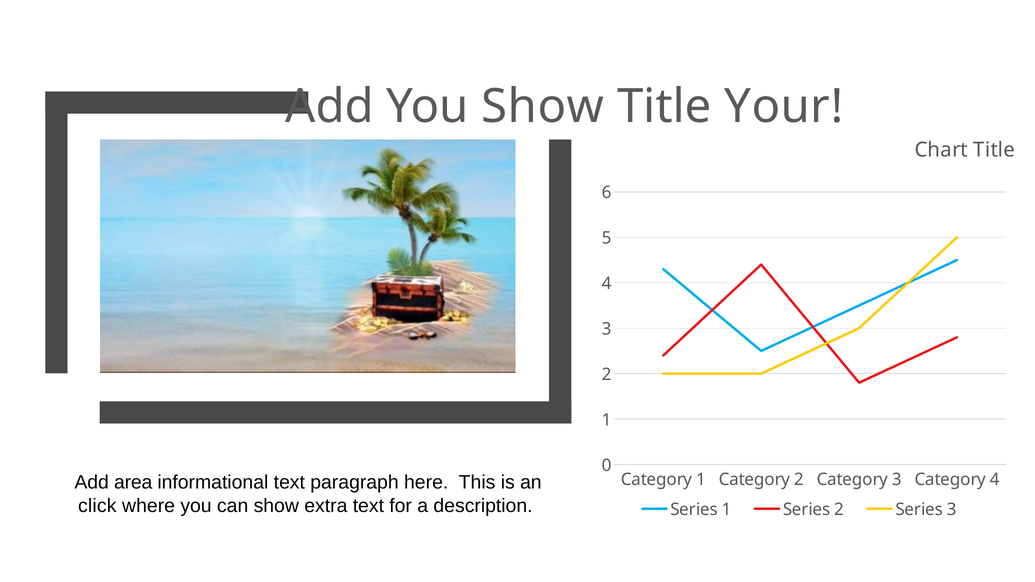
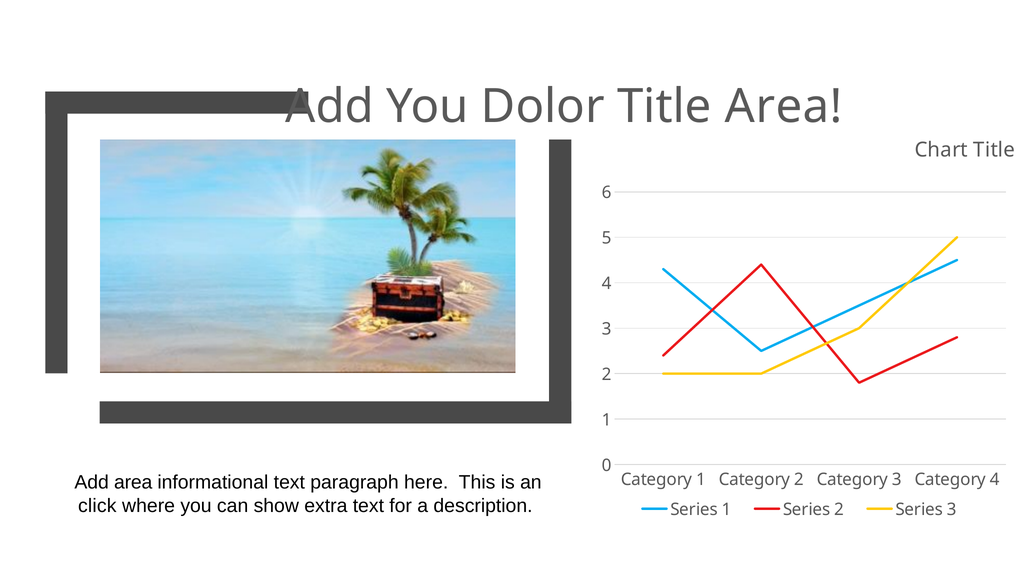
You Show: Show -> Dolor
Title Your: Your -> Area
